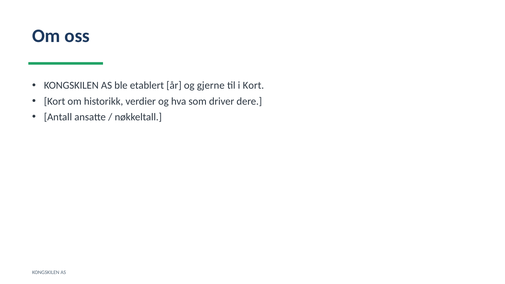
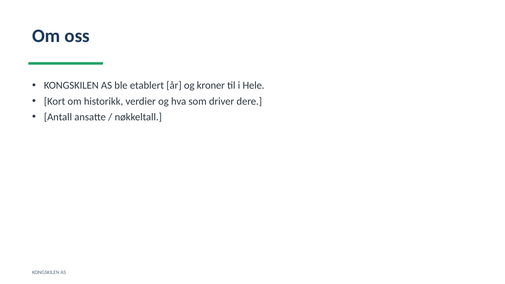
gjerne: gjerne -> kroner
i Kort: Kort -> Hele
